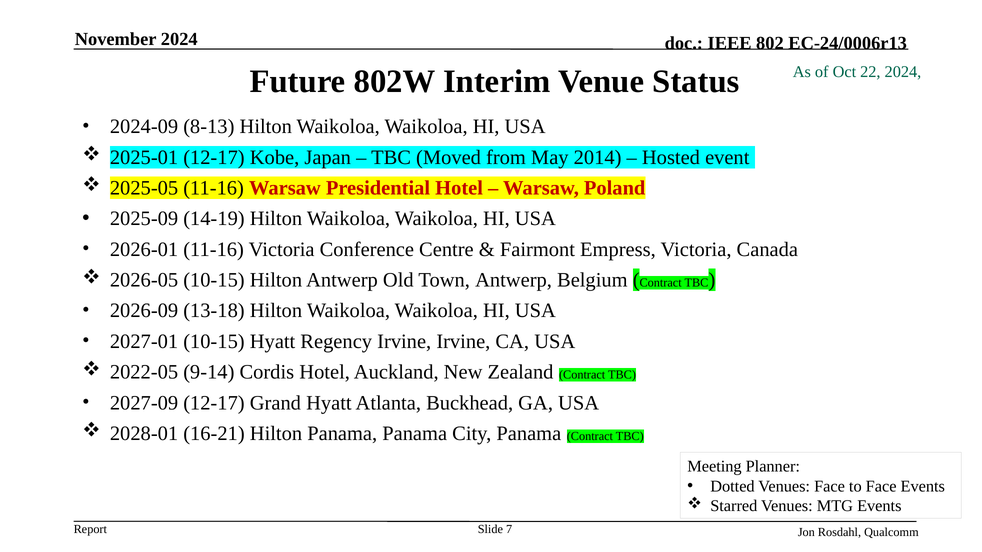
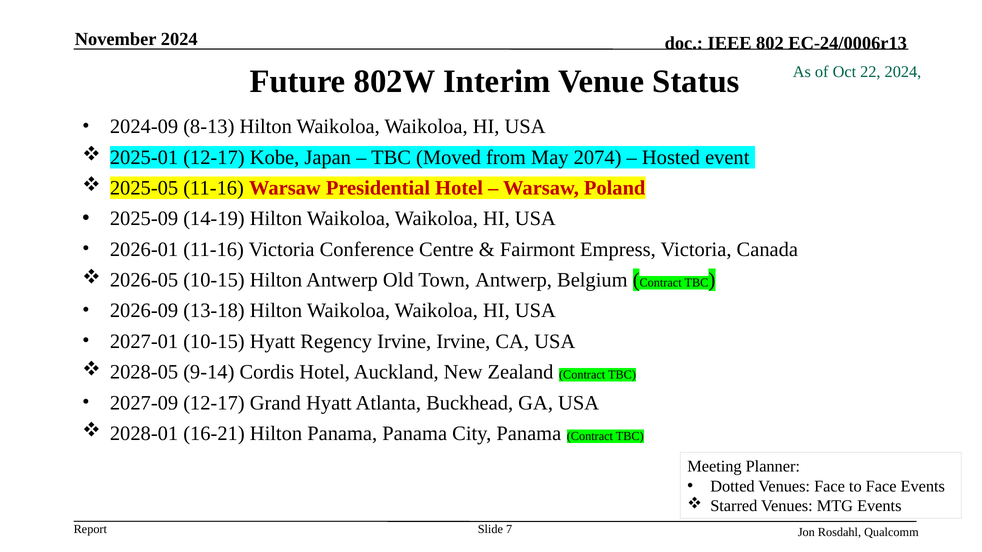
2014: 2014 -> 2074
2022-05: 2022-05 -> 2028-05
